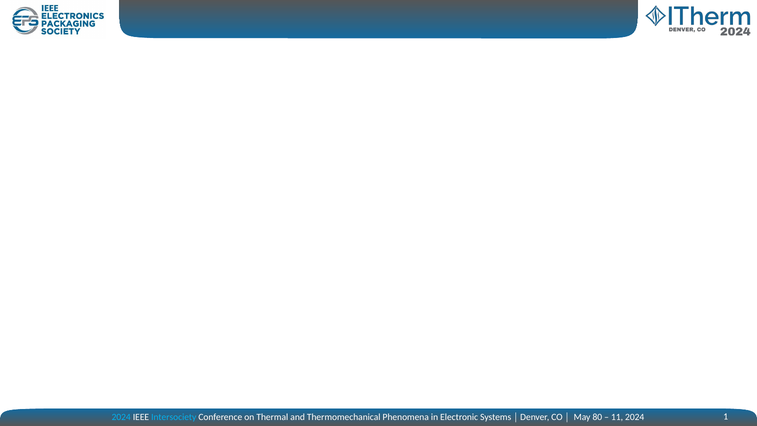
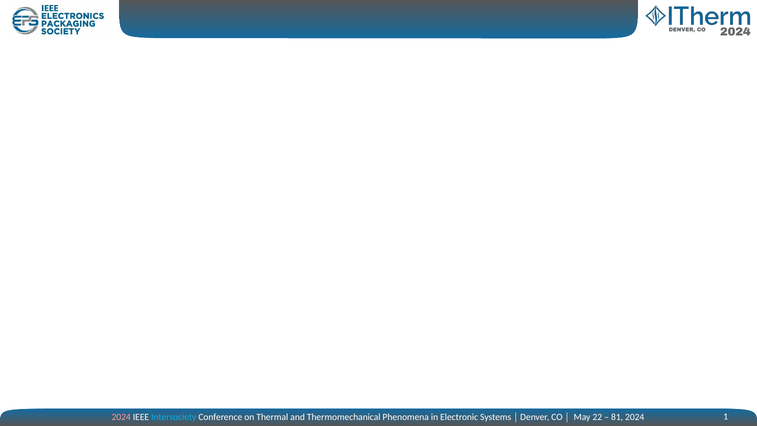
2024 at (121, 417) colour: light blue -> pink
80: 80 -> 22
11: 11 -> 81
